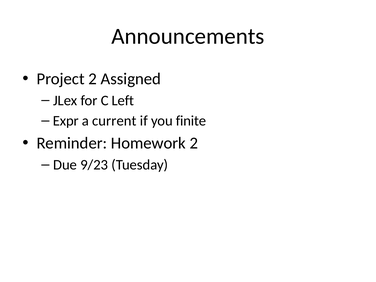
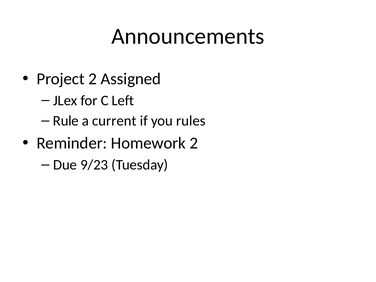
Expr: Expr -> Rule
finite: finite -> rules
